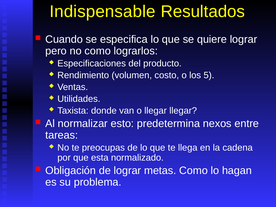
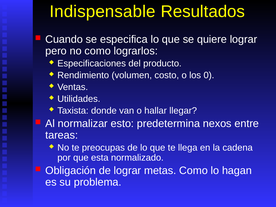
5: 5 -> 0
o llegar: llegar -> hallar
